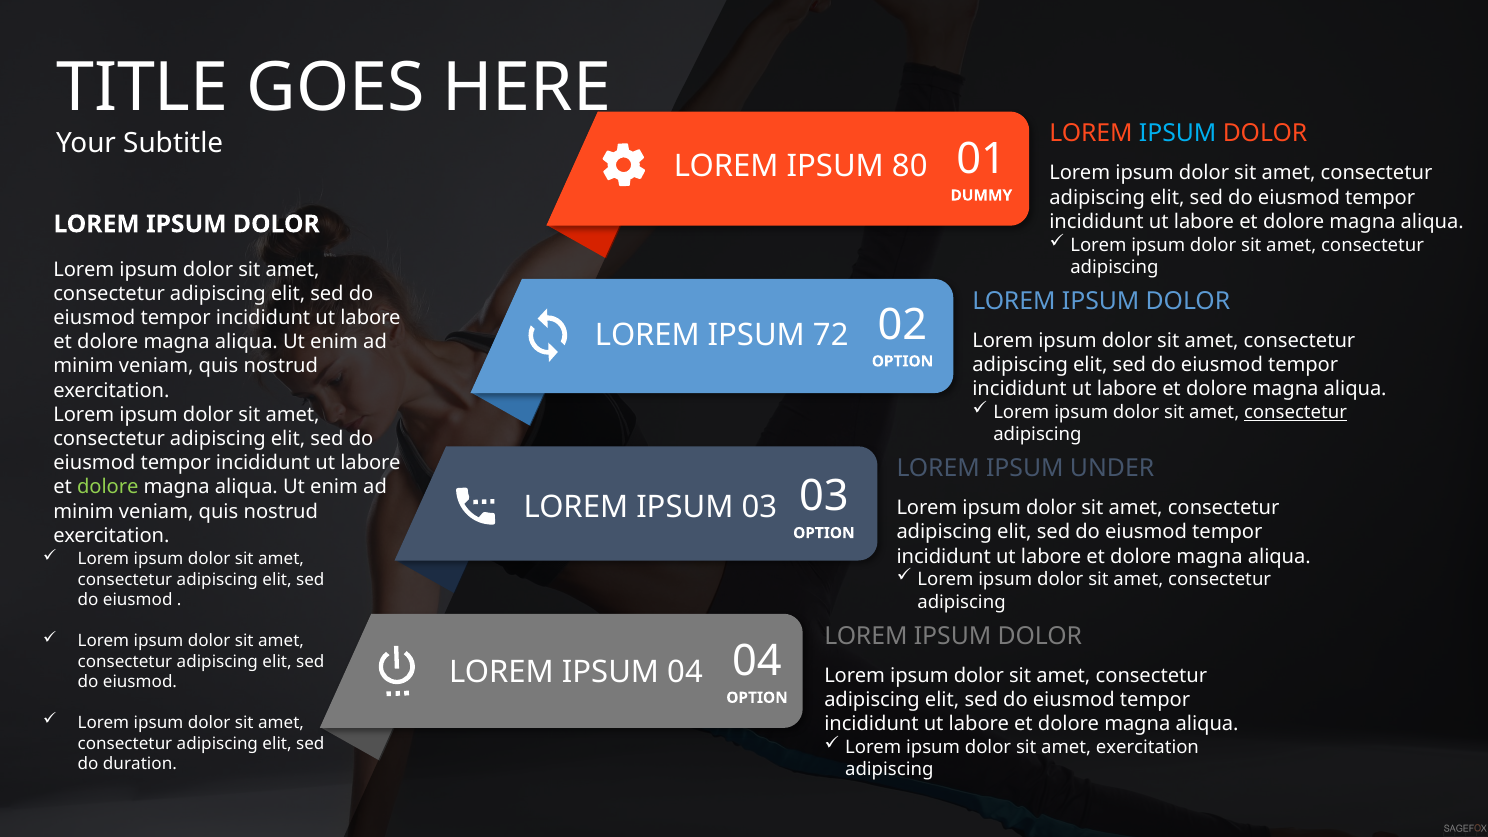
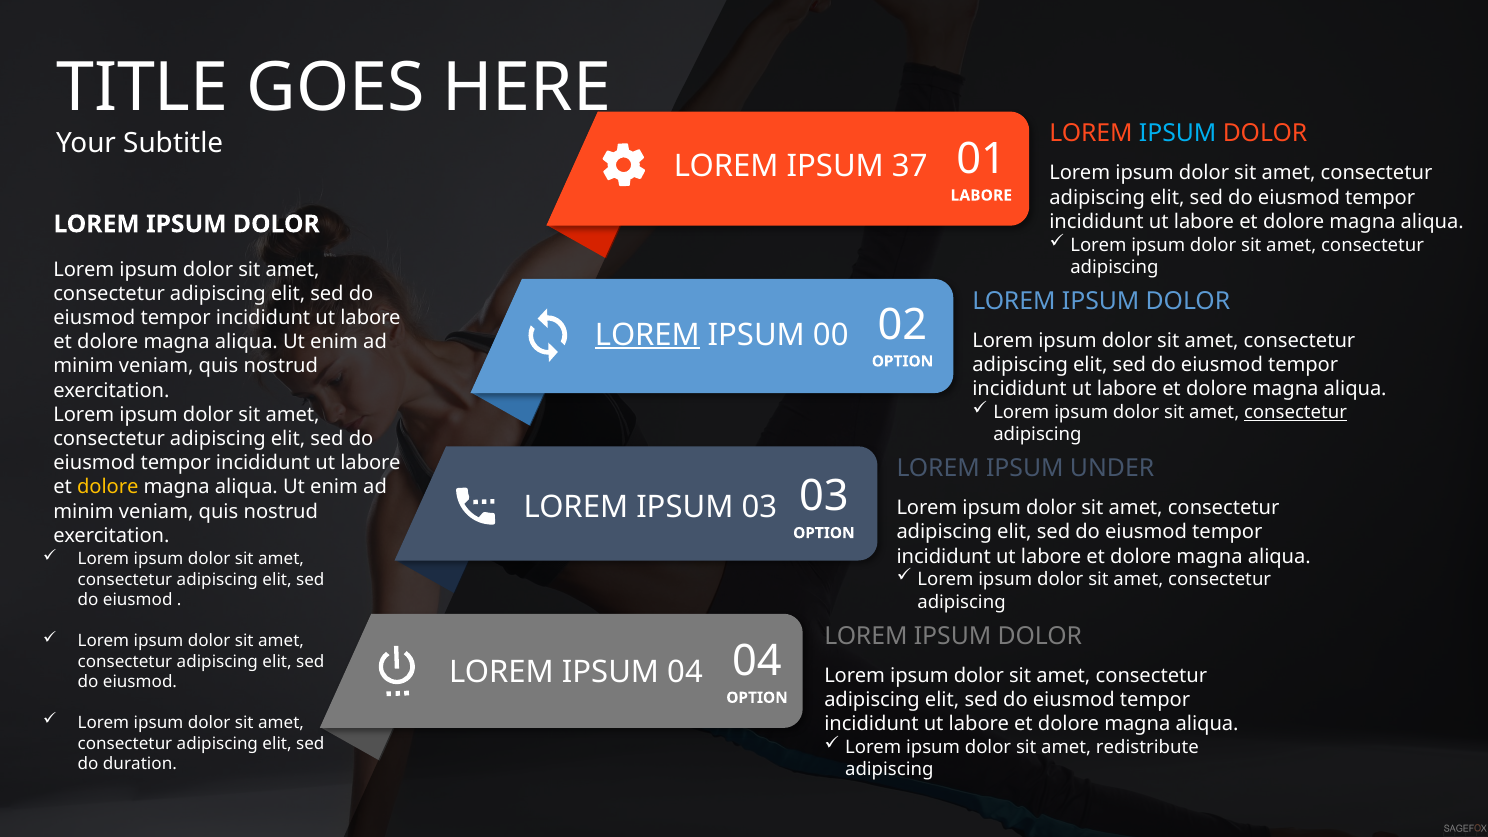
80: 80 -> 37
DUMMY at (981, 195): DUMMY -> LABORE
LOREM at (647, 335) underline: none -> present
72: 72 -> 00
dolore at (108, 487) colour: light green -> yellow
amet exercitation: exercitation -> redistribute
